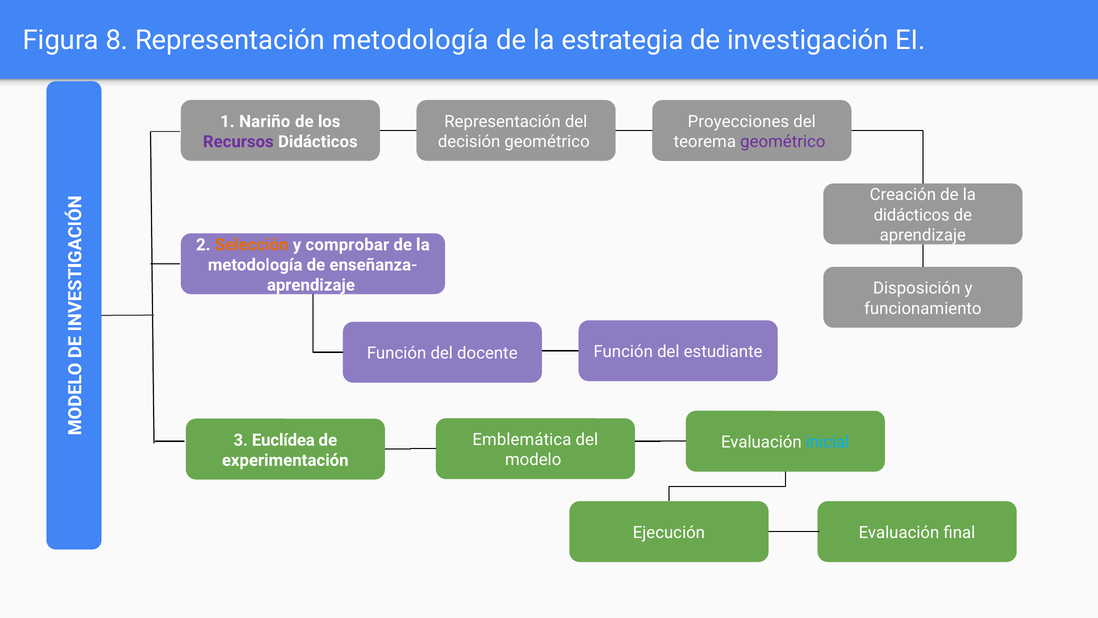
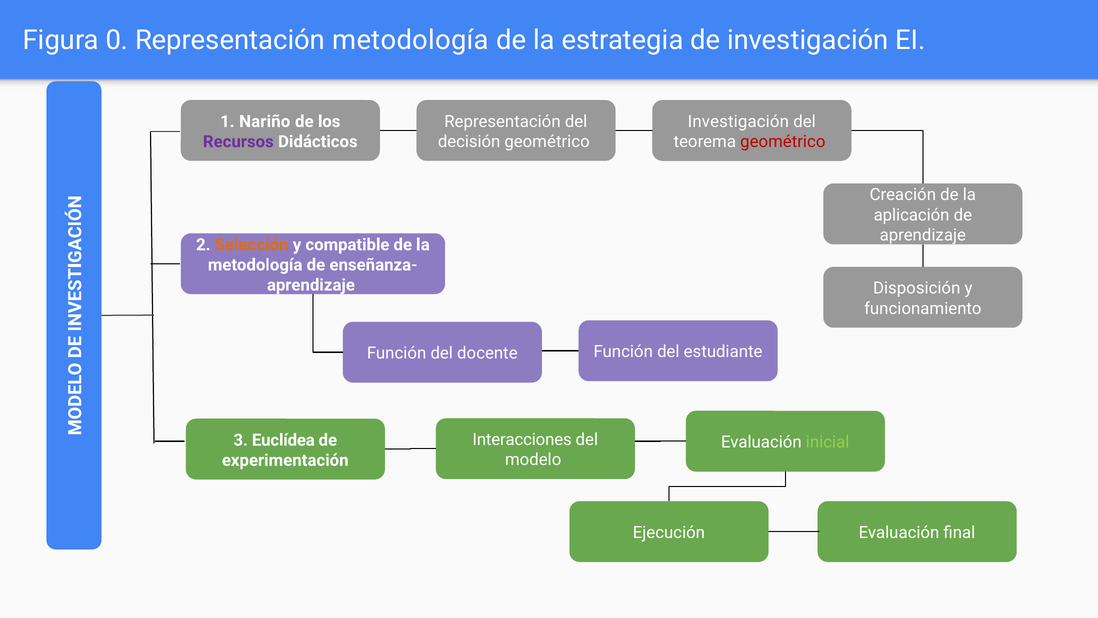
8: 8 -> 0
Proyecciones at (738, 121): Proyecciones -> Investigación
geométrico at (783, 142) colour: purple -> red
didácticos at (912, 215): didácticos -> aplicación
comprobar: comprobar -> compatible
Emblemática: Emblemática -> Interacciones
inicial colour: light blue -> light green
